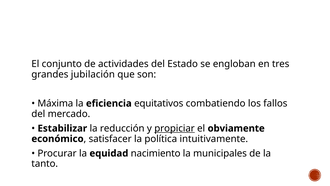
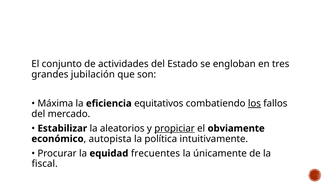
los underline: none -> present
reducción: reducción -> aleatorios
satisfacer: satisfacer -> autopista
nacimiento: nacimiento -> frecuentes
municipales: municipales -> únicamente
tanto: tanto -> fiscal
